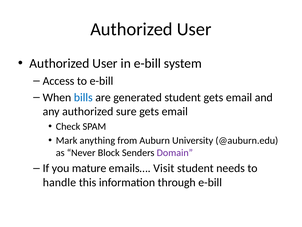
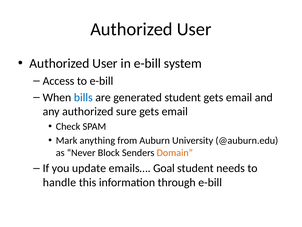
Domain colour: purple -> orange
mature: mature -> update
Visit: Visit -> Goal
